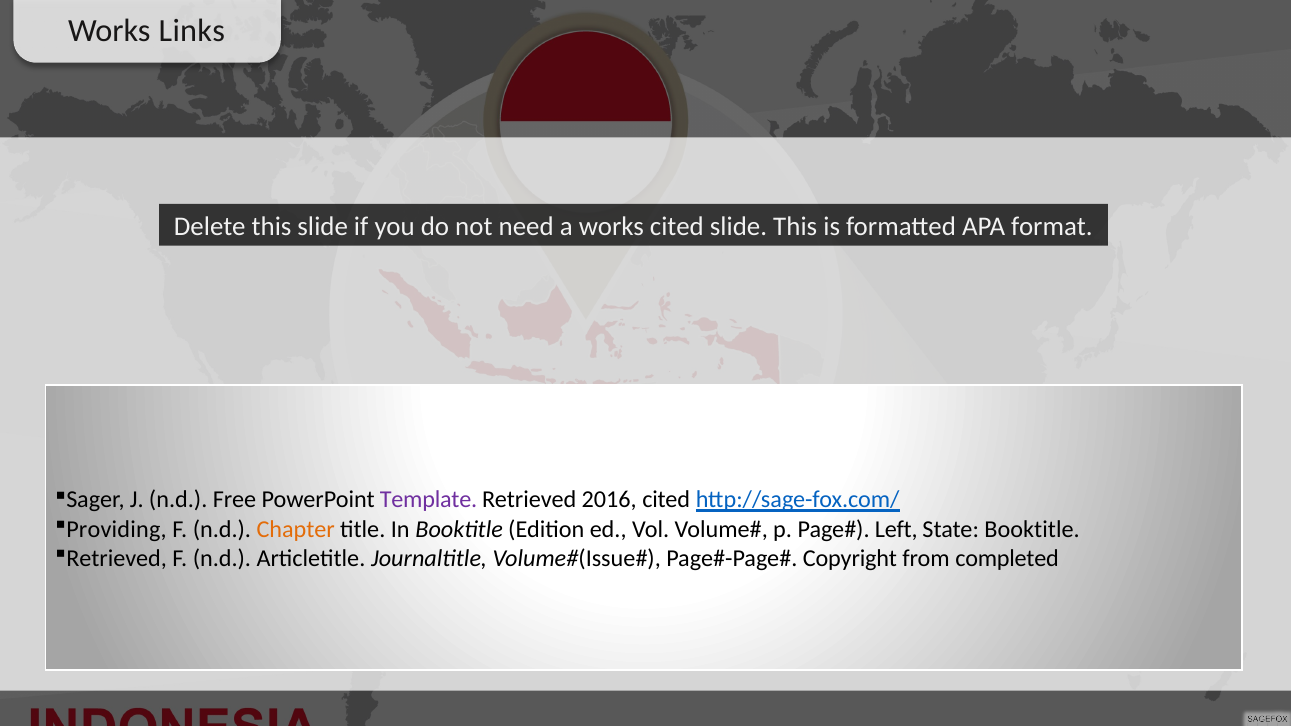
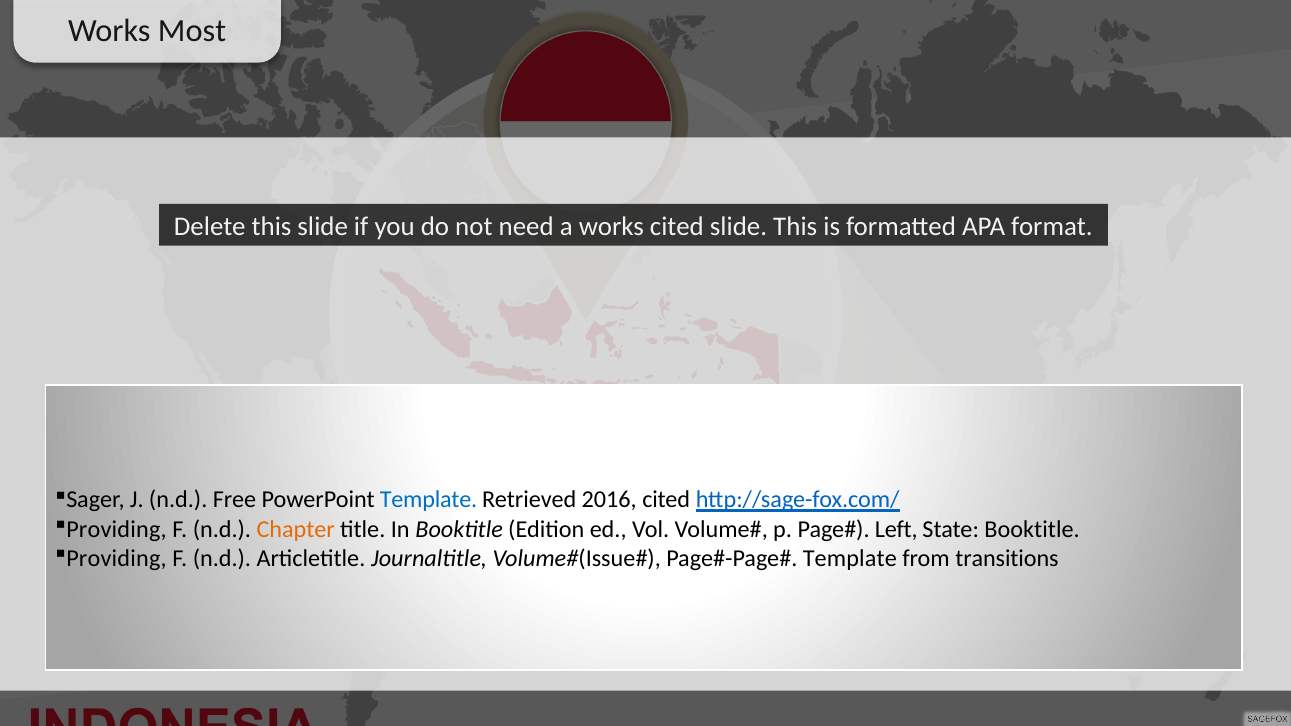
Links: Links -> Most
Template at (429, 500) colour: purple -> blue
Retrieved at (117, 559): Retrieved -> Providing
Copyright at (850, 559): Copyright -> Template
completed: completed -> transitions
